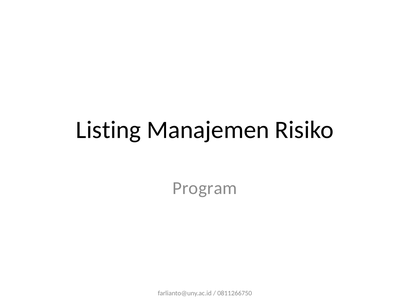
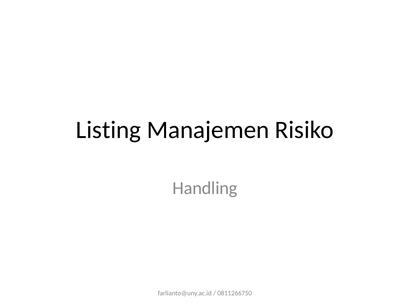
Program: Program -> Handling
